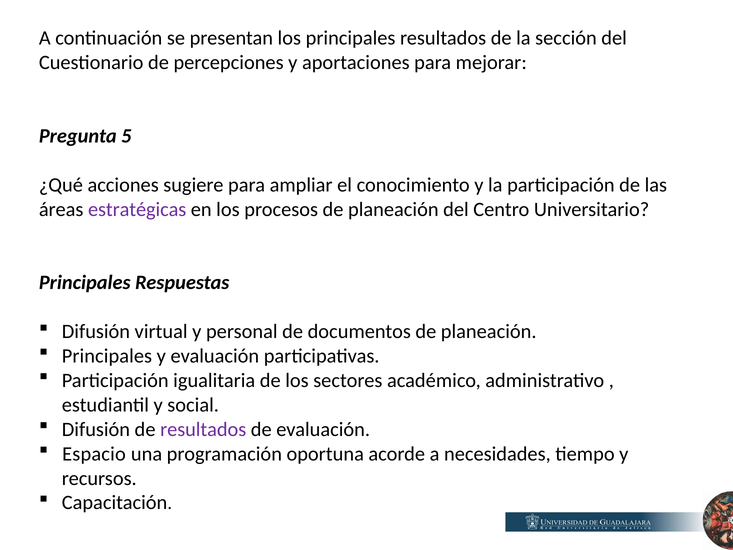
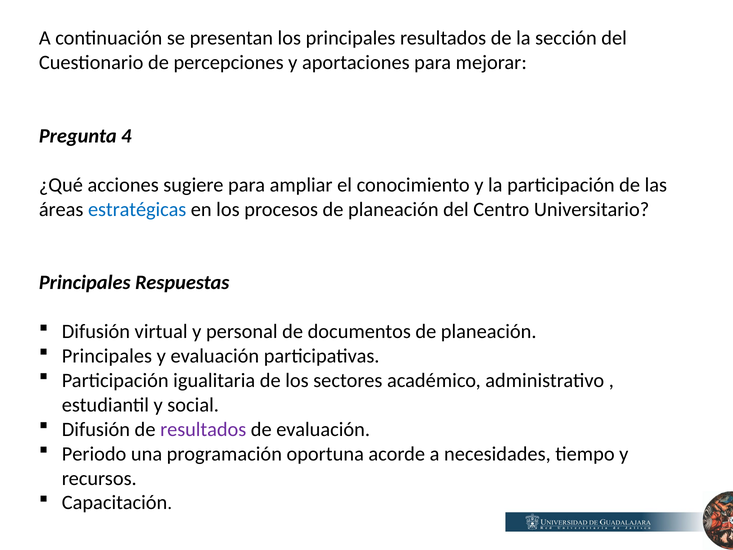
5: 5 -> 4
estratégicas colour: purple -> blue
Espacio: Espacio -> Periodo
